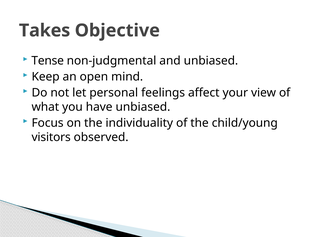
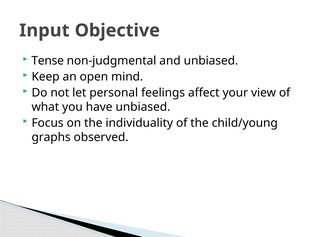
Takes: Takes -> Input
visitors: visitors -> graphs
